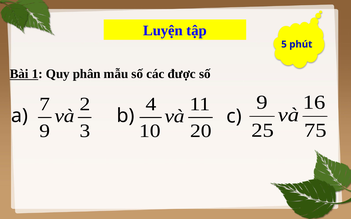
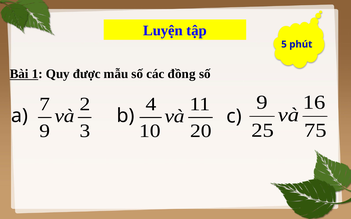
phân: phân -> được
được: được -> đồng
